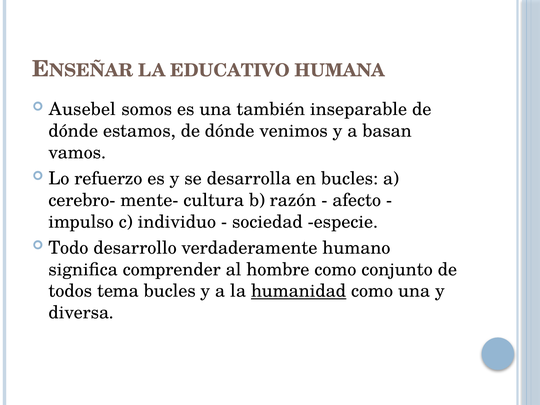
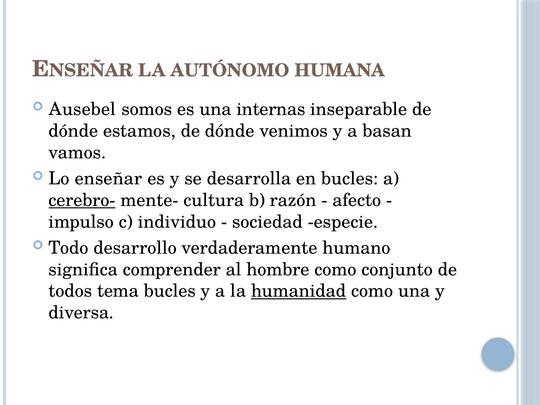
EDUCATIVO: EDUCATIVO -> AUTÓNOMO
también: también -> internas
refuerzo: refuerzo -> enseñar
cerebro- underline: none -> present
